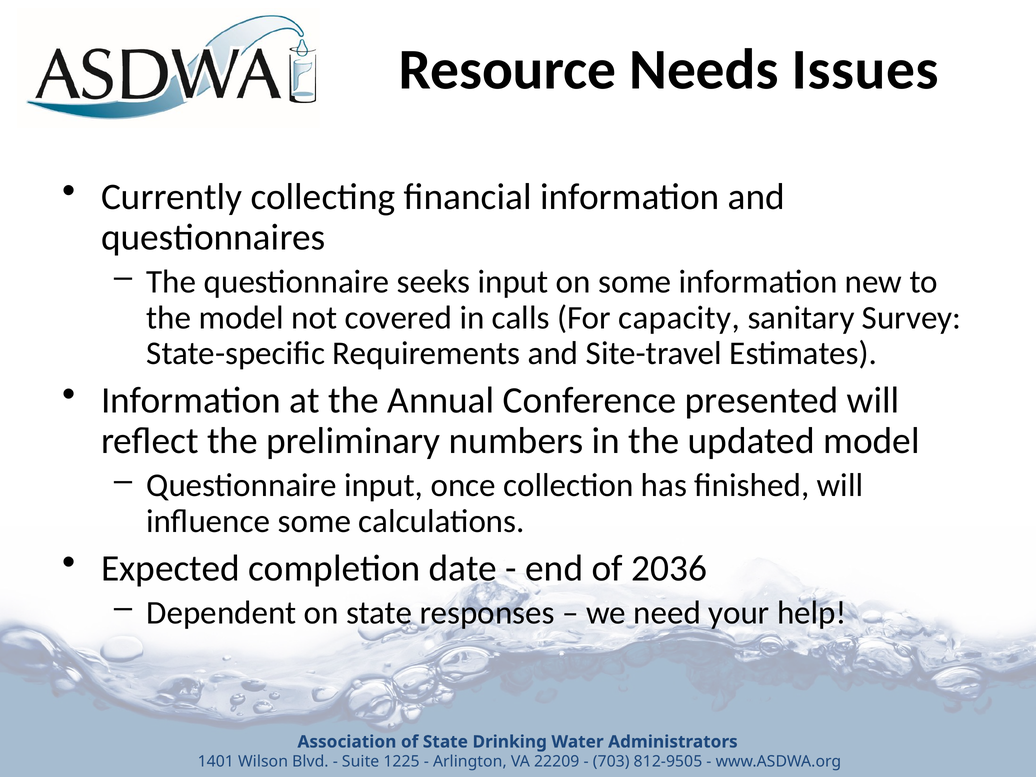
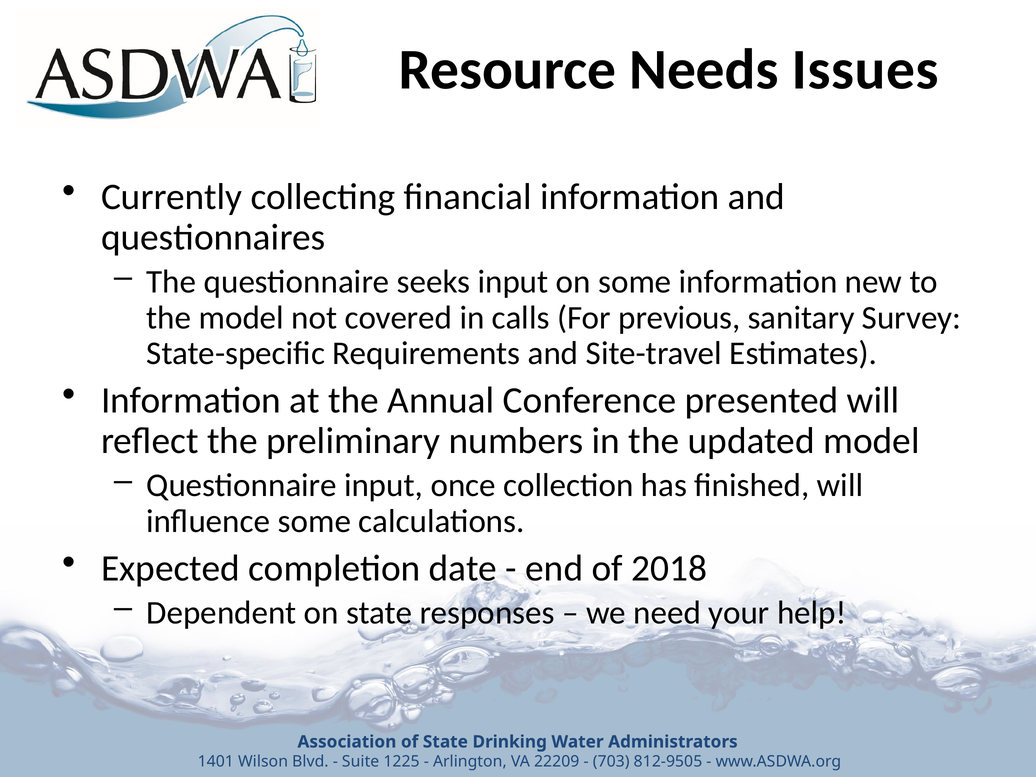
capacity: capacity -> previous
2036: 2036 -> 2018
